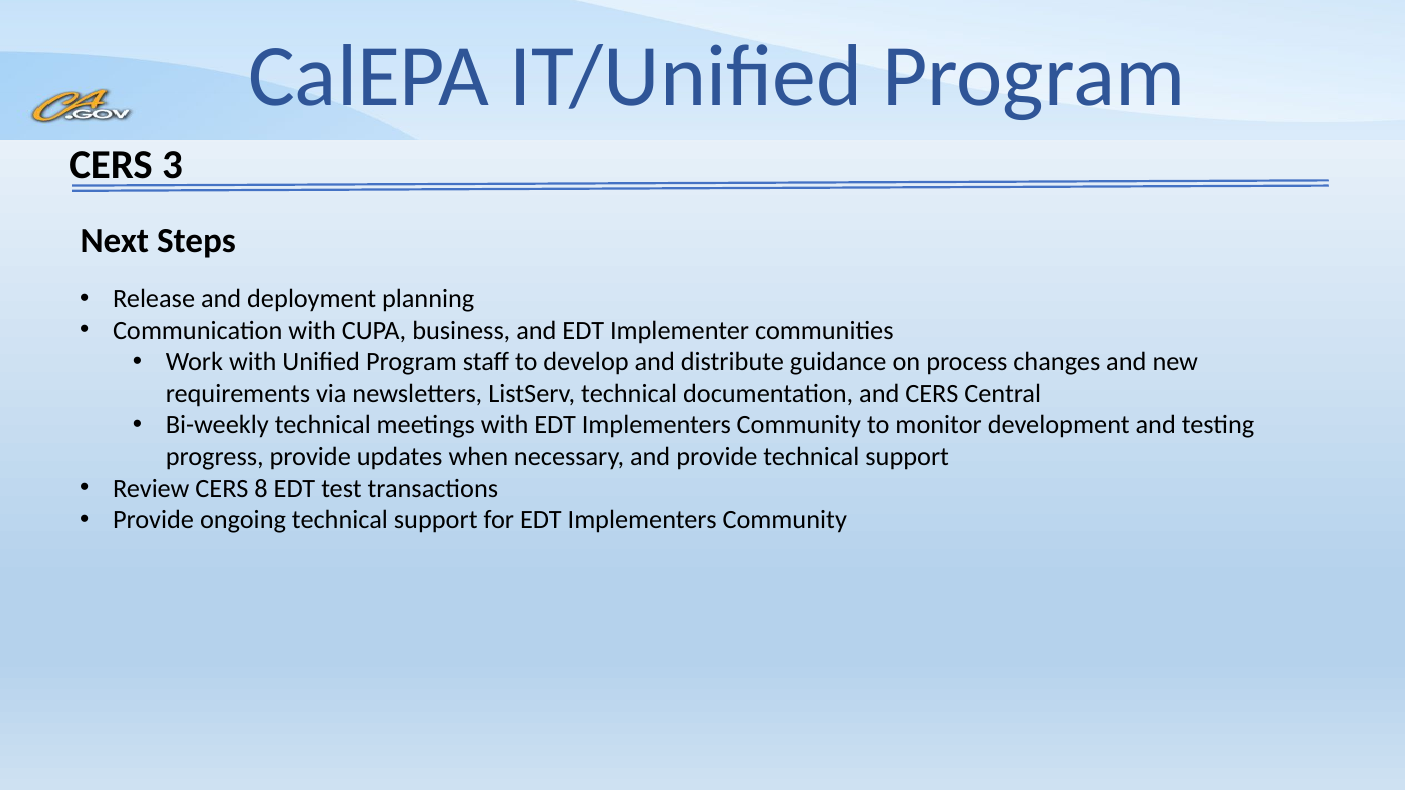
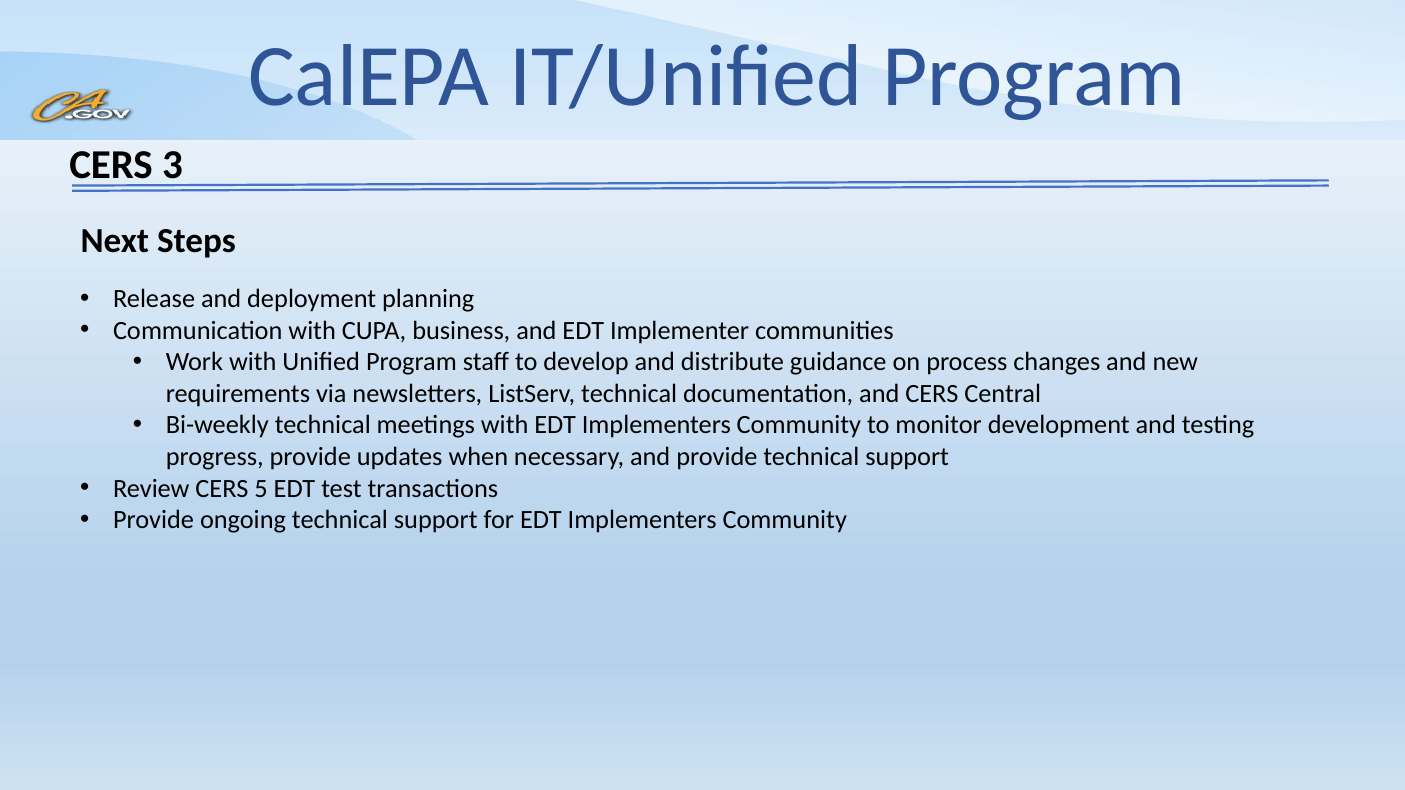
8: 8 -> 5
